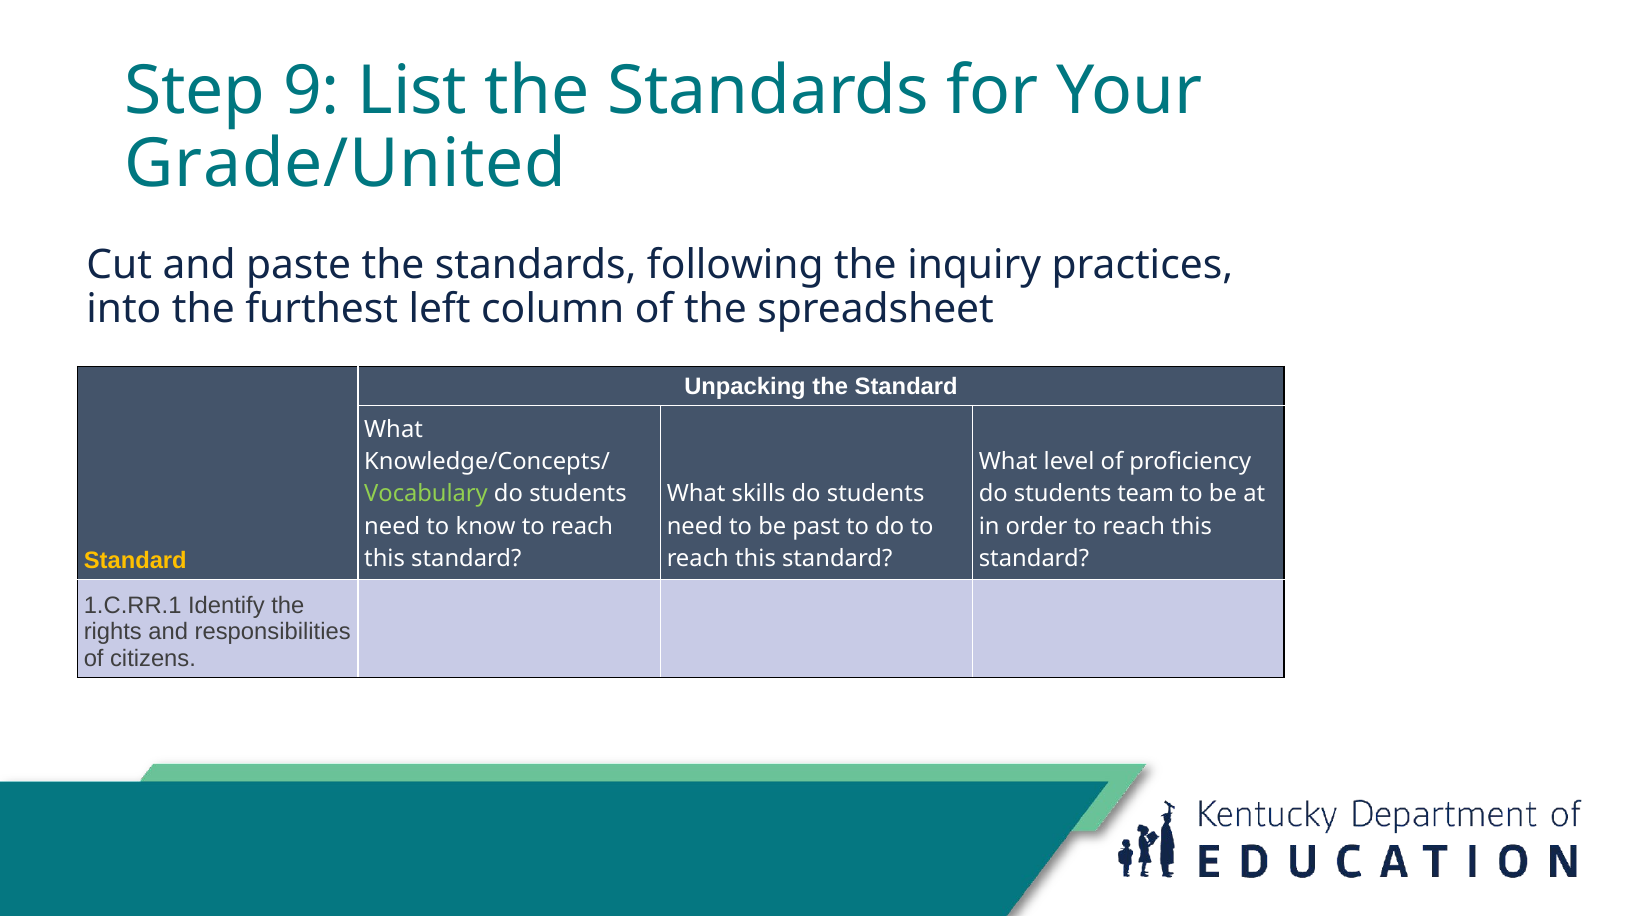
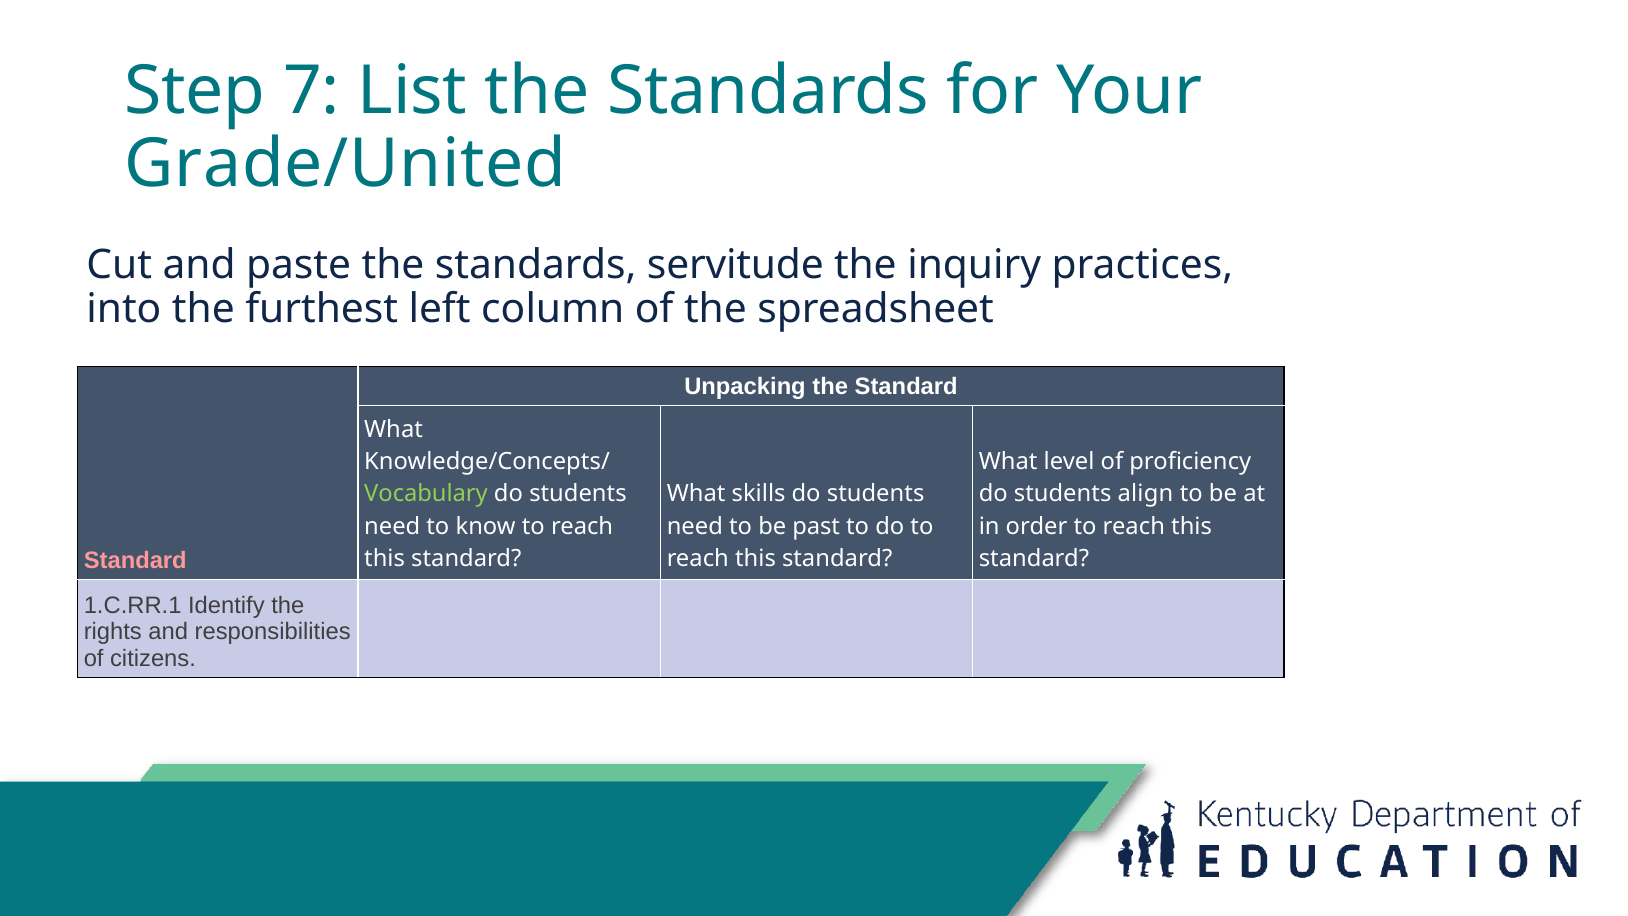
9: 9 -> 7
following: following -> servitude
team: team -> align
Standard at (135, 560) colour: yellow -> pink
